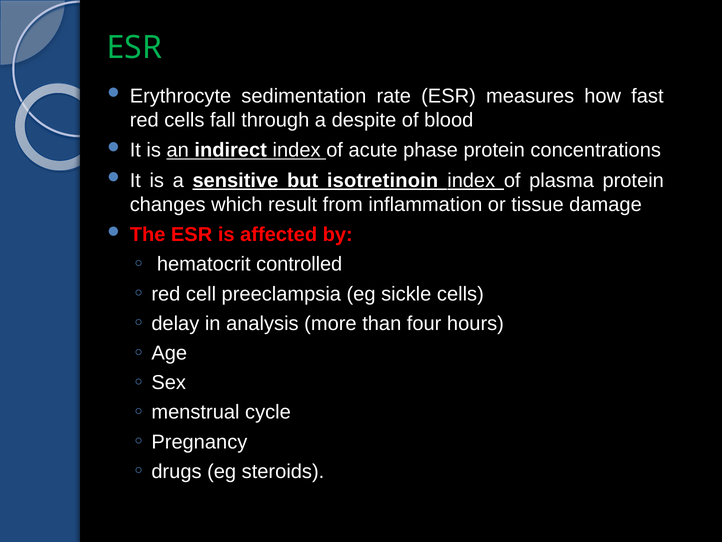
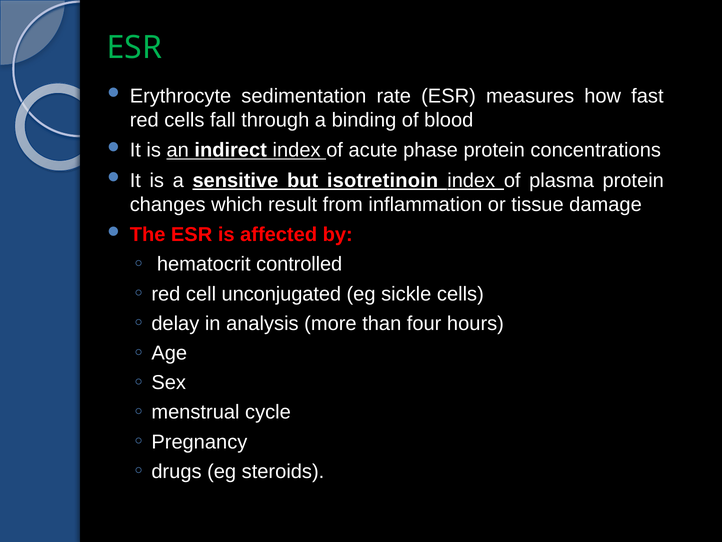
despite: despite -> binding
preeclampsia: preeclampsia -> unconjugated
